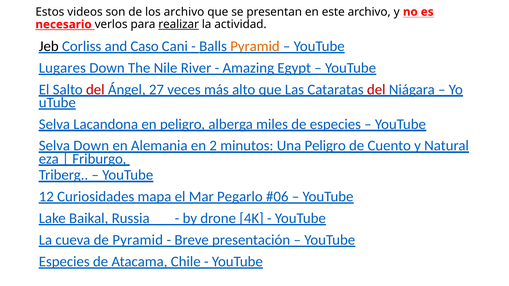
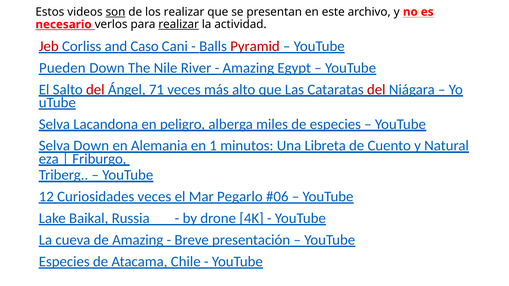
son underline: none -> present
los archivo: archivo -> realizar
Jeb colour: black -> red
Pyramid at (255, 46) colour: orange -> red
Lugares: Lugares -> Pueden
27: 27 -> 71
2: 2 -> 1
Una Peligro: Peligro -> Libreta
Curiosidades mapa: mapa -> veces
de Pyramid: Pyramid -> Amazing
